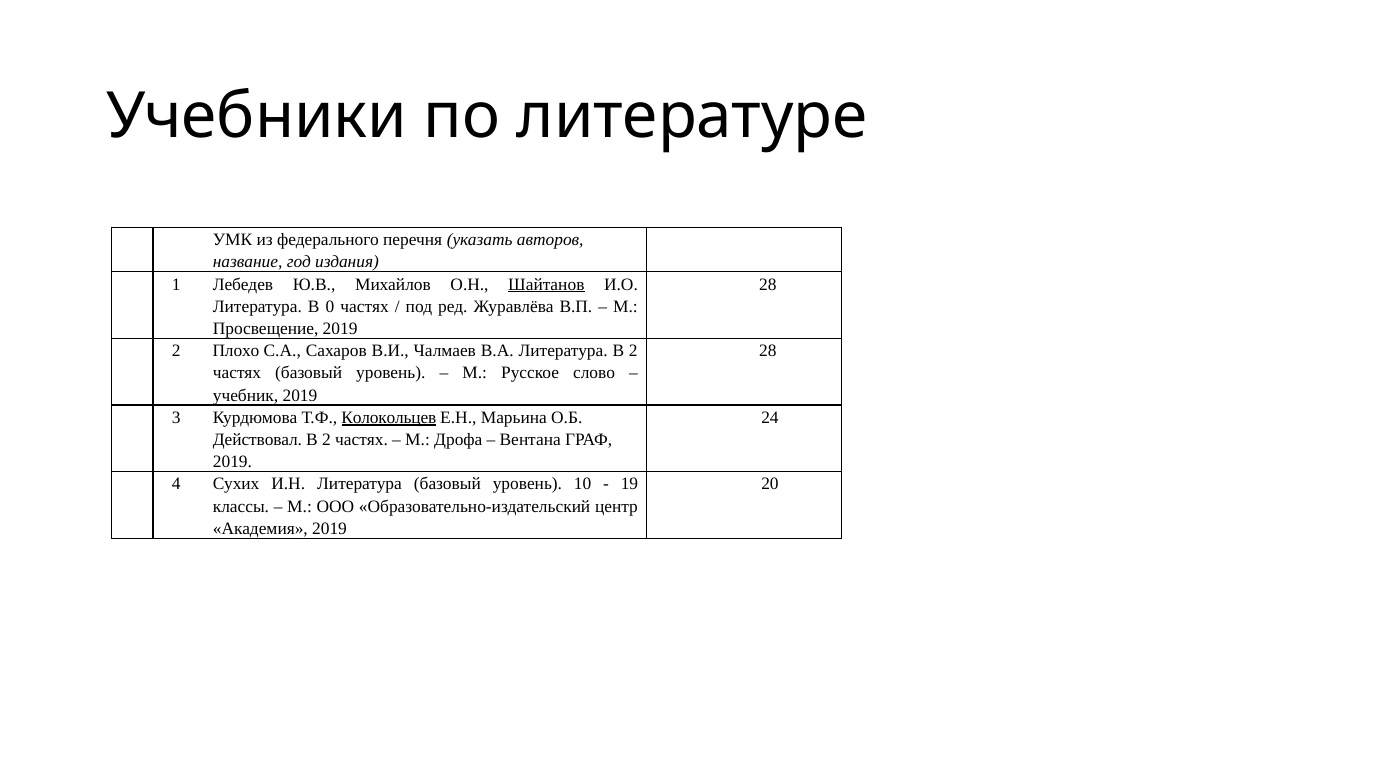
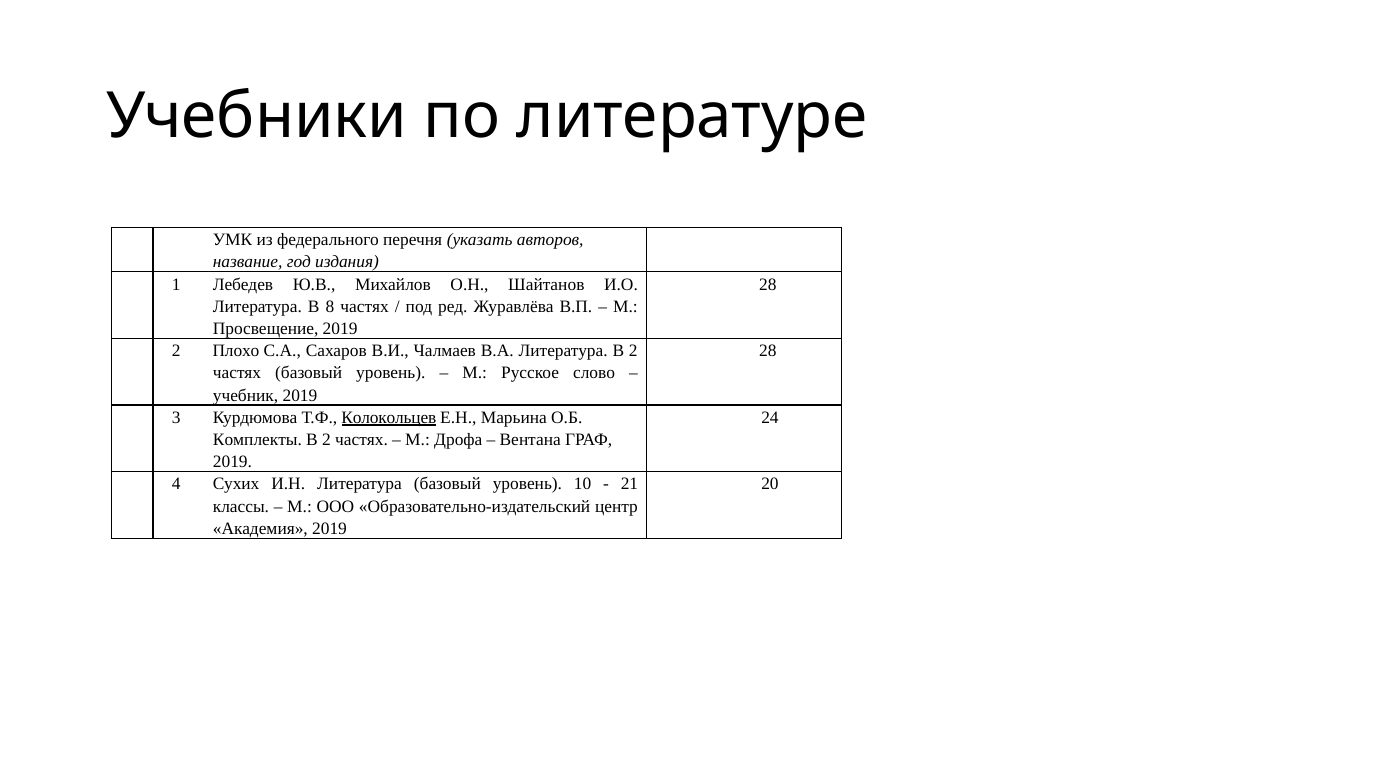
Шайтанов underline: present -> none
0: 0 -> 8
Действовал: Действовал -> Комплекты
19: 19 -> 21
